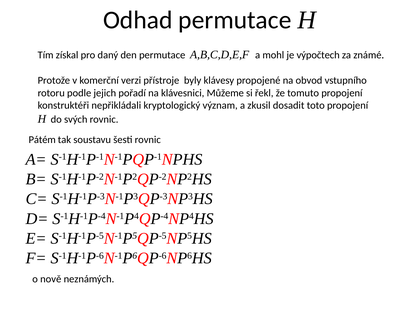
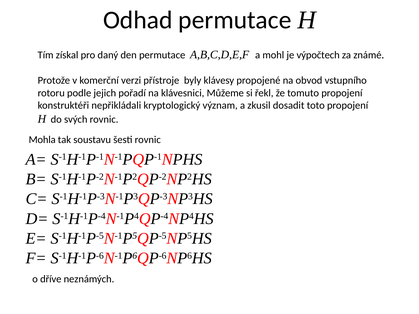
Pátém: Pátém -> Mohla
nově: nově -> dříve
